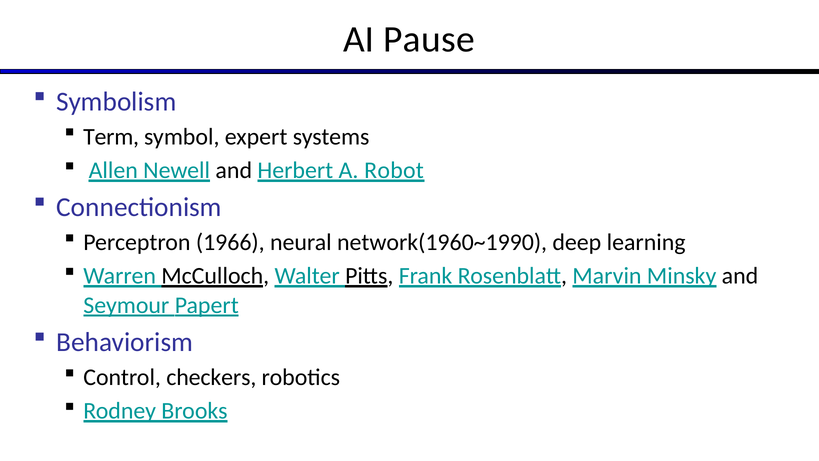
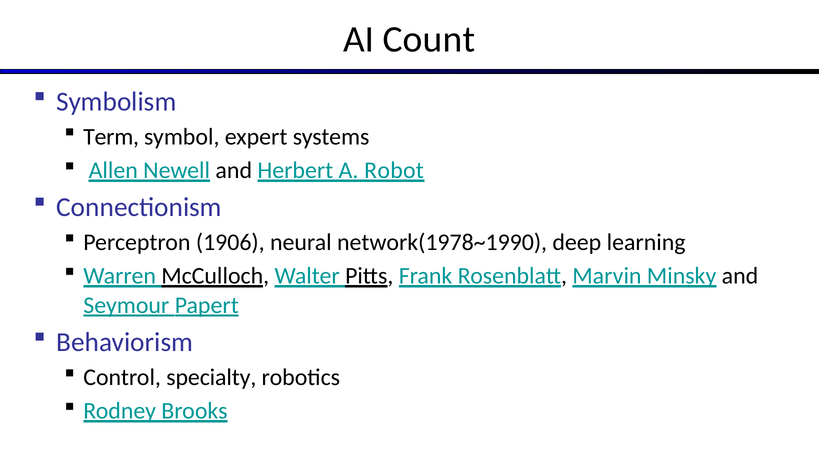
Pause: Pause -> Count
1966: 1966 -> 1906
network(1960~1990: network(1960~1990 -> network(1978~1990
checkers: checkers -> specialty
